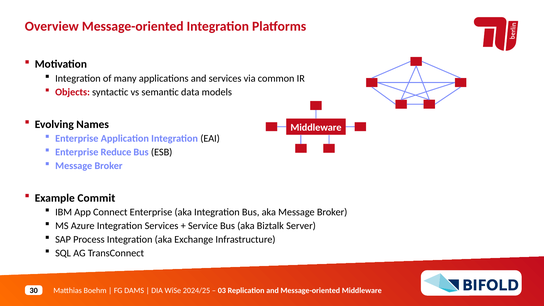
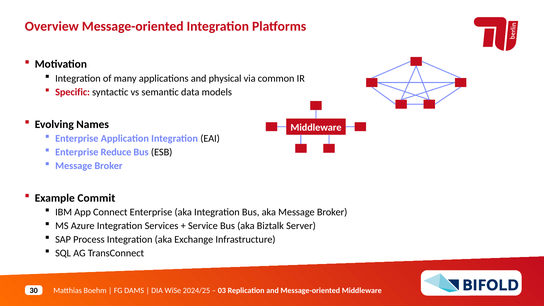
and services: services -> physical
Objects: Objects -> Specific
